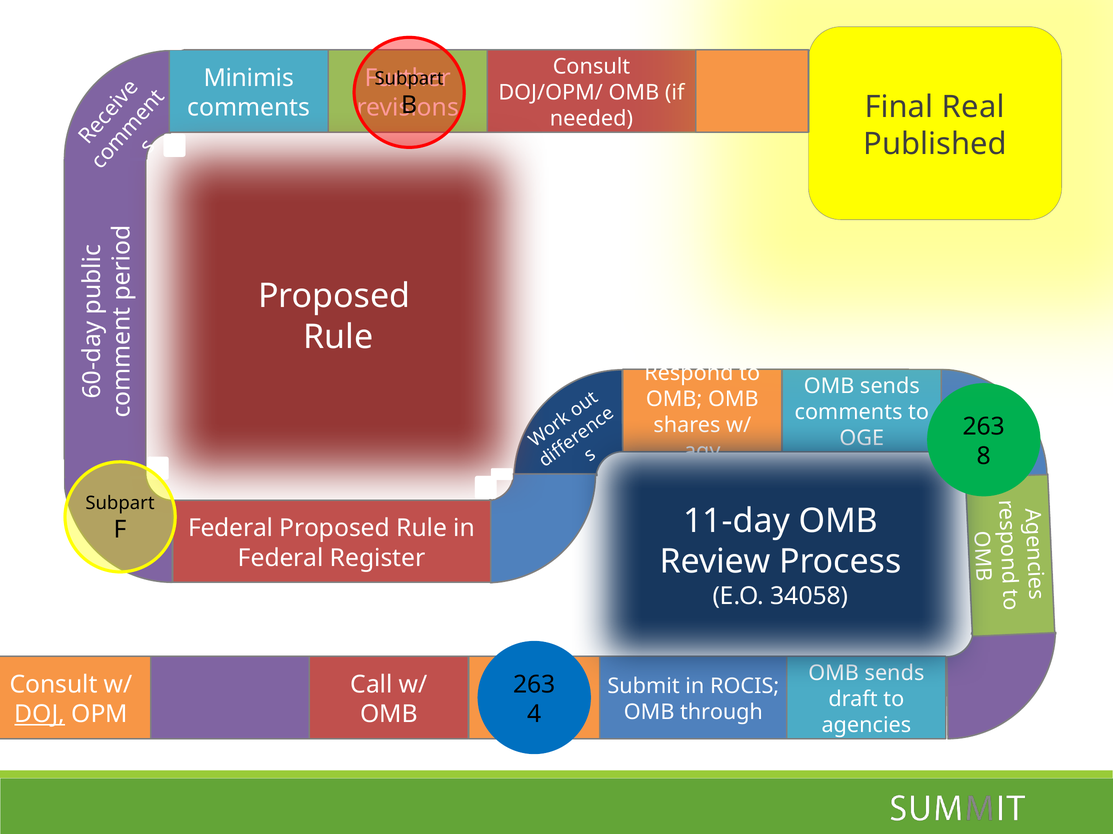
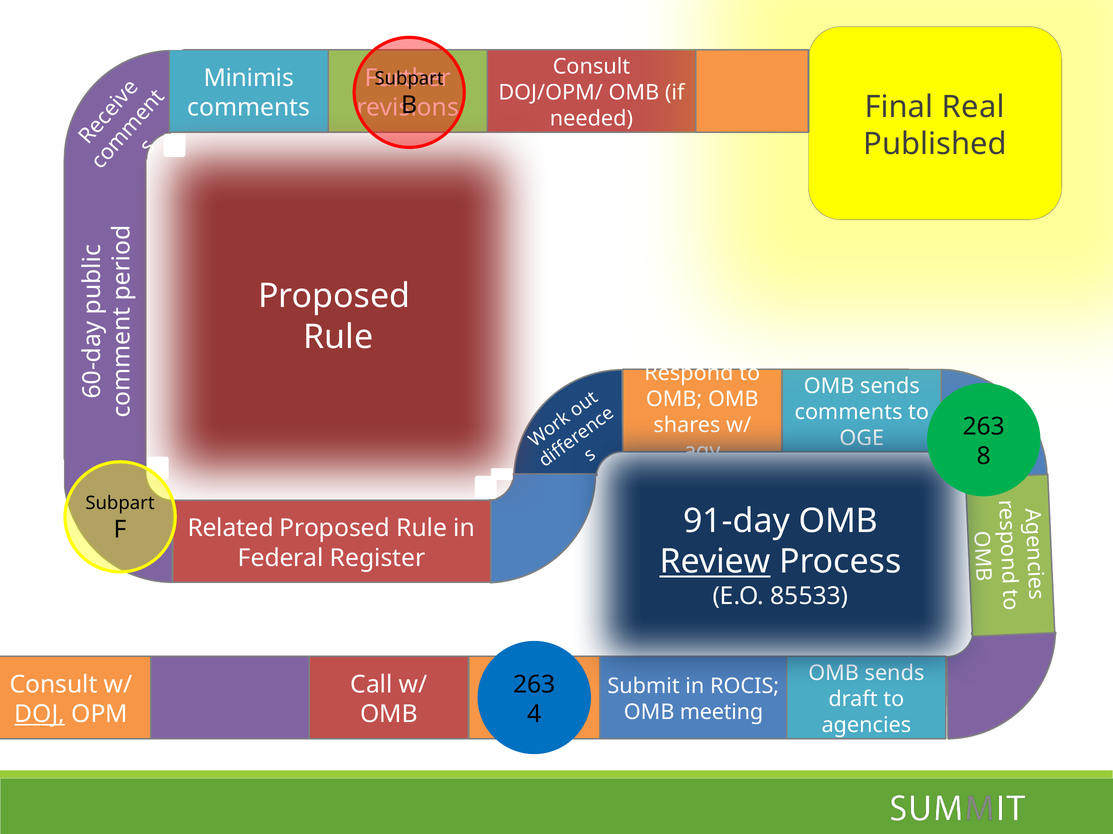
11-day: 11-day -> 91-day
Federal at (231, 529): Federal -> Related
Review underline: none -> present
34058: 34058 -> 85533
through: through -> meeting
